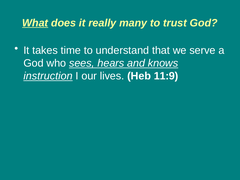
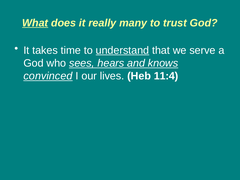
understand underline: none -> present
instruction: instruction -> convinced
11:9: 11:9 -> 11:4
